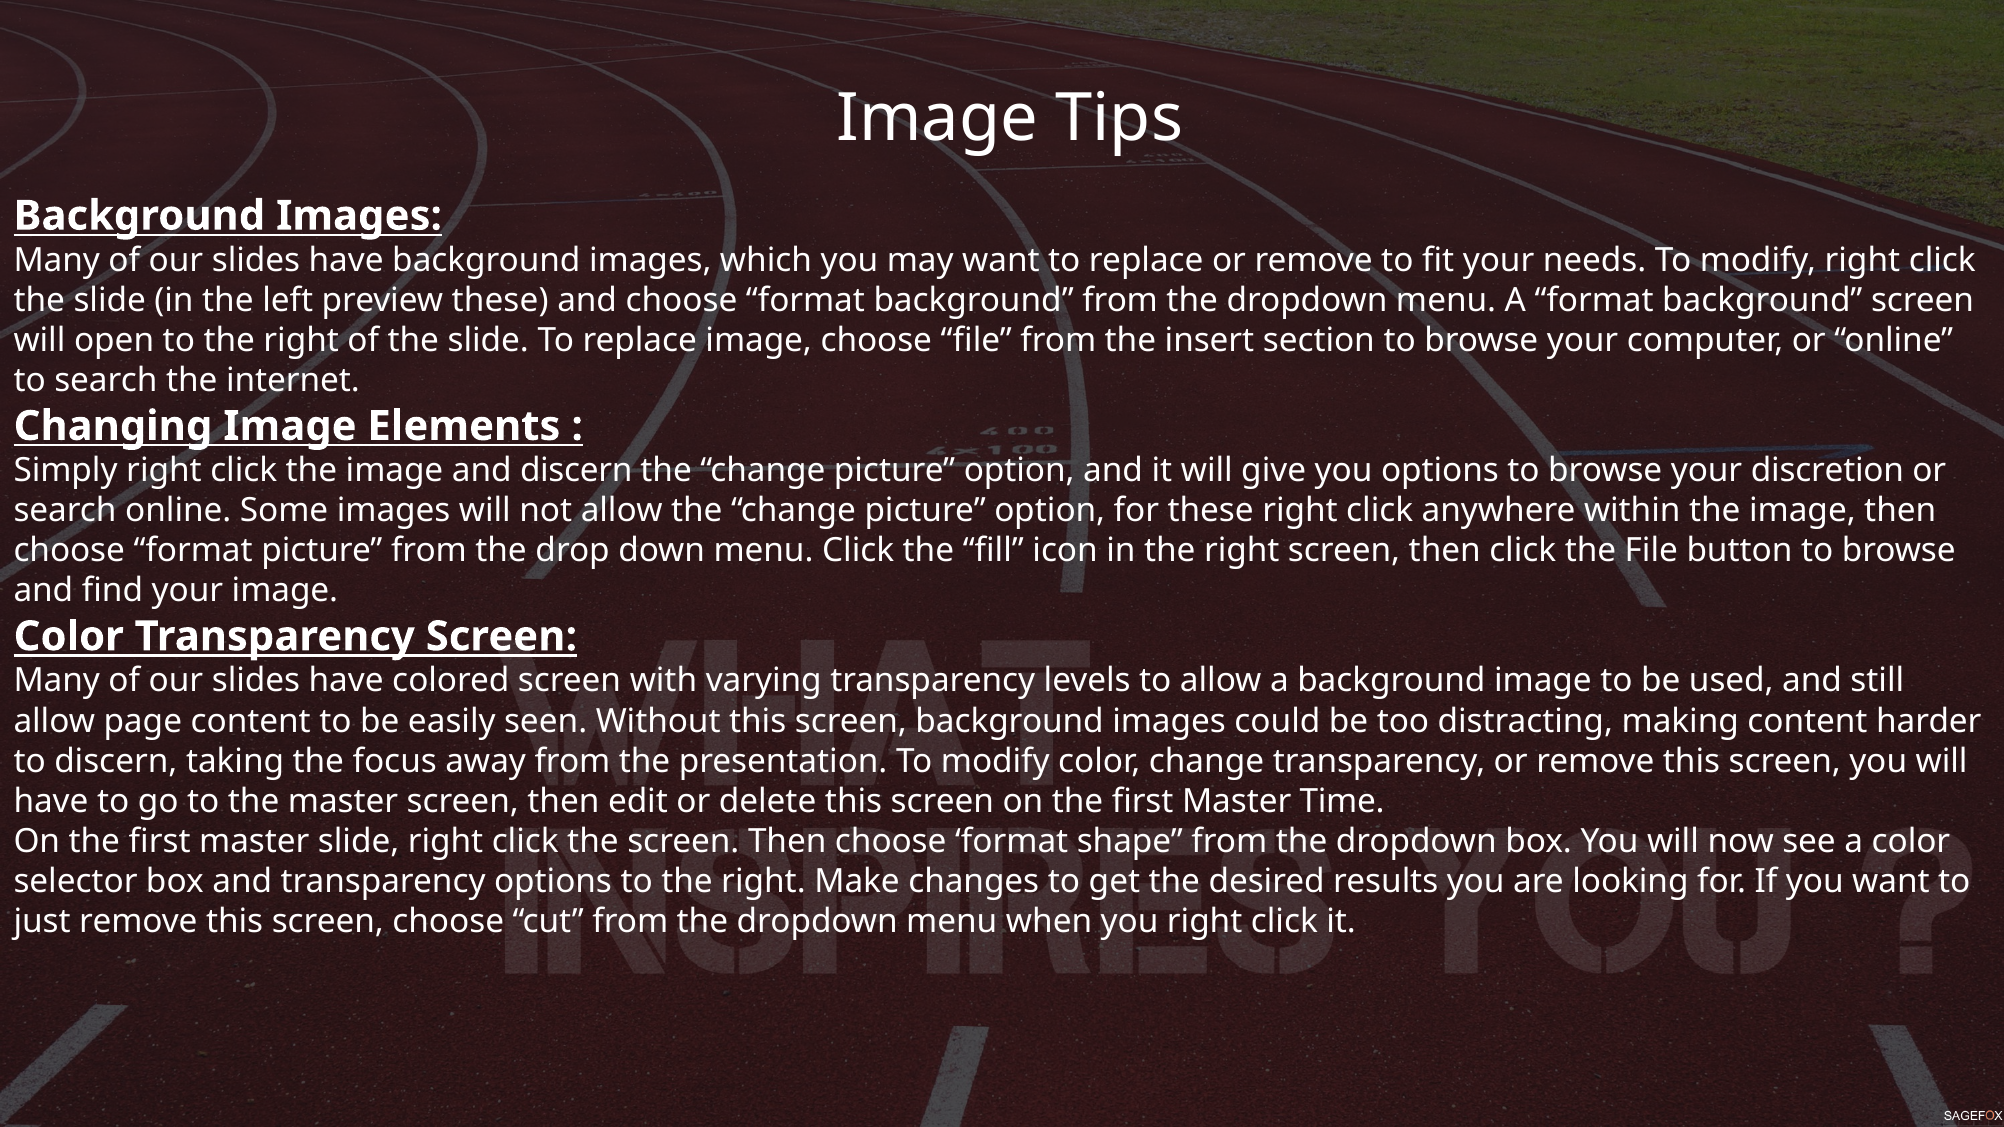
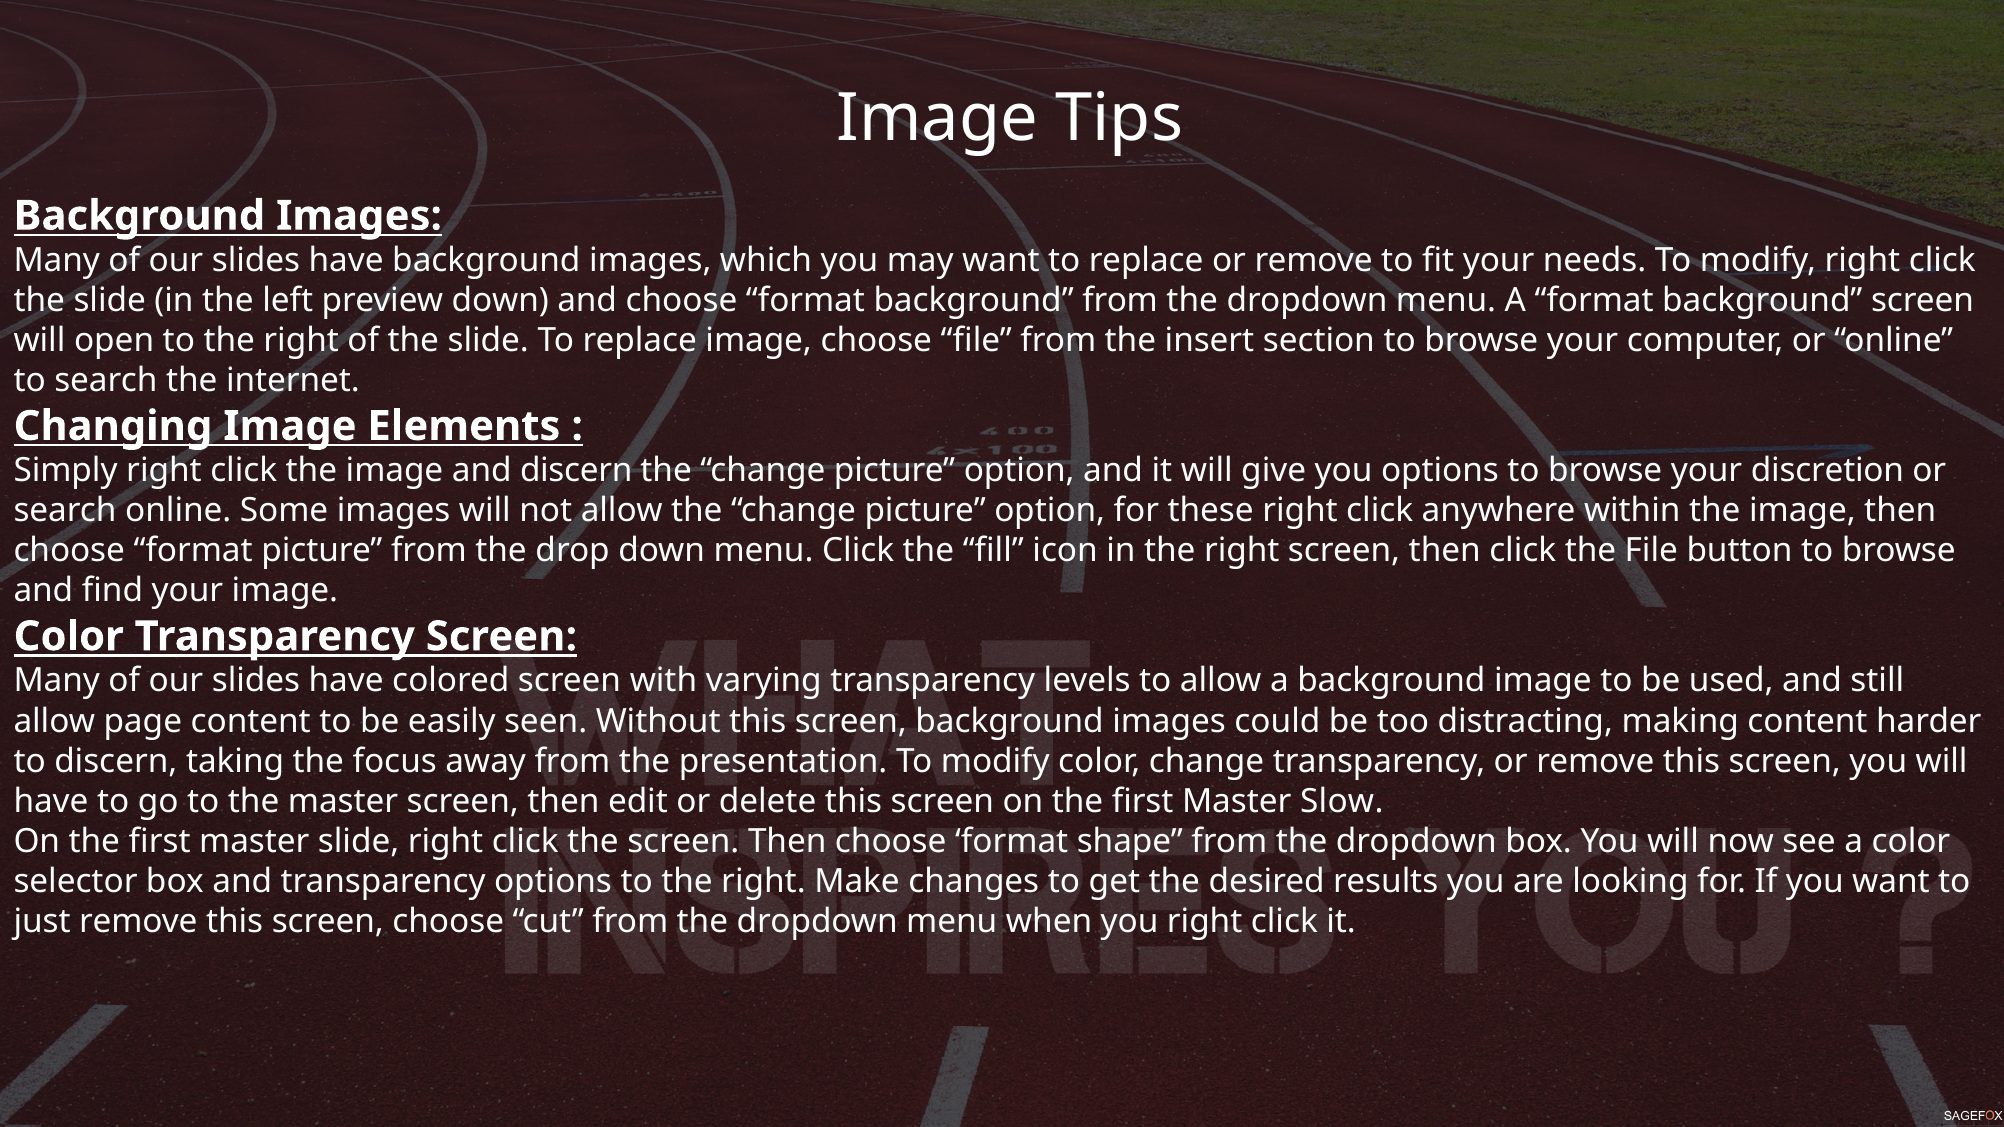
preview these: these -> down
Time: Time -> Slow
